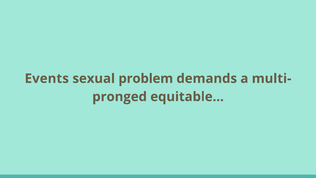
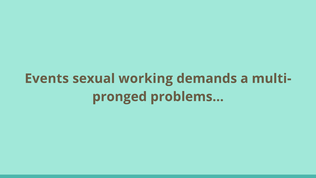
problem: problem -> working
equitable: equitable -> problems
